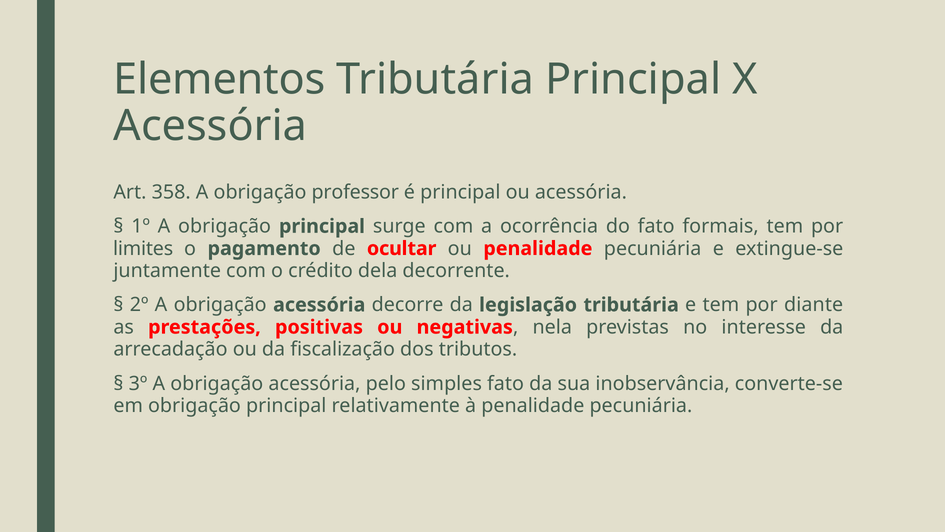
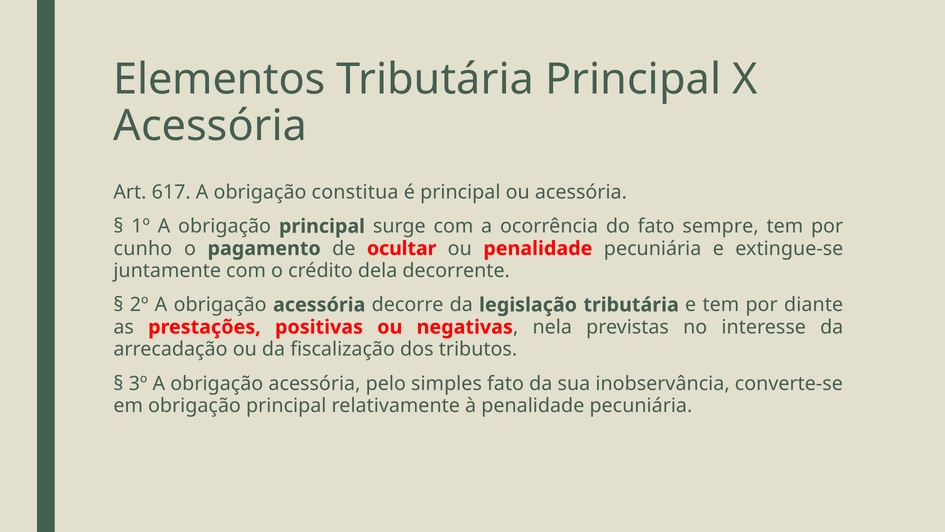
358: 358 -> 617
professor: professor -> constitua
formais: formais -> sempre
limites: limites -> cunho
